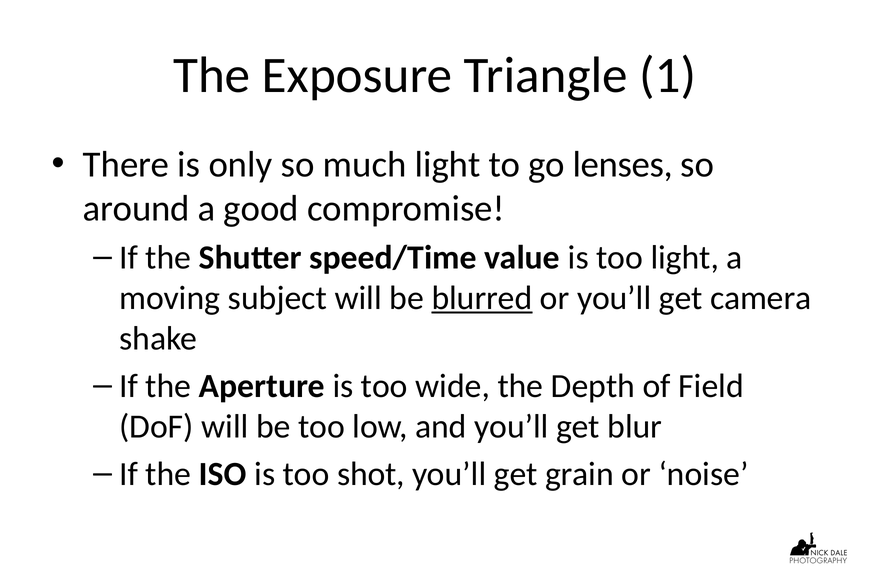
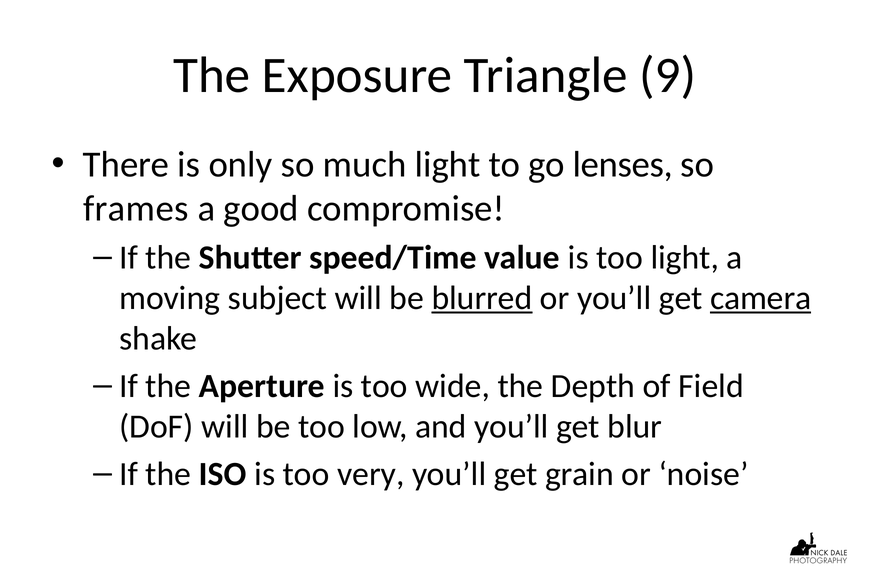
1: 1 -> 9
around: around -> frames
camera underline: none -> present
shot: shot -> very
